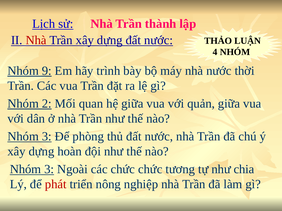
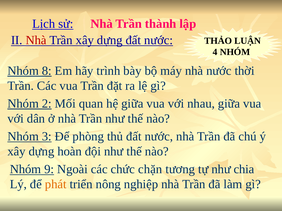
9: 9 -> 8
quản: quản -> nhau
3 at (49, 170): 3 -> 9
chức chức: chức -> chặn
phát colour: red -> orange
